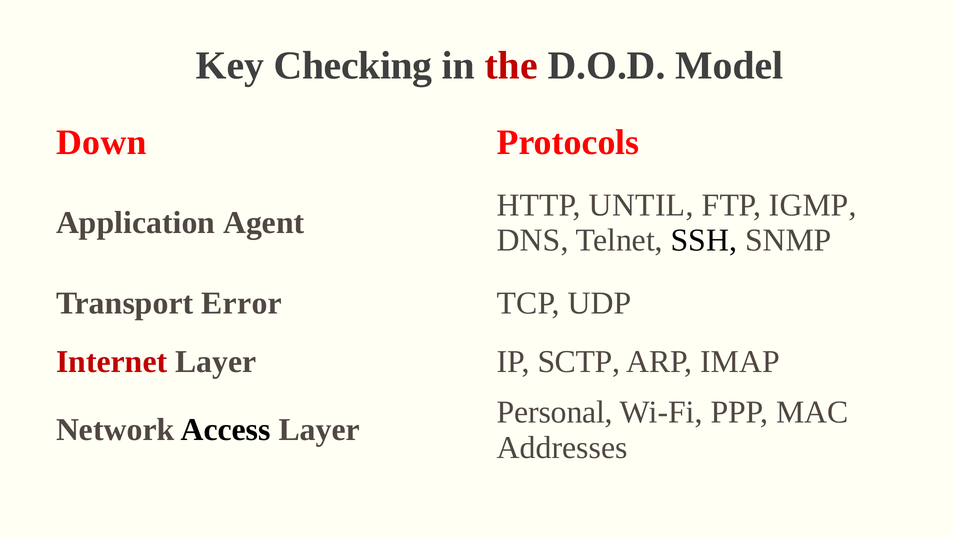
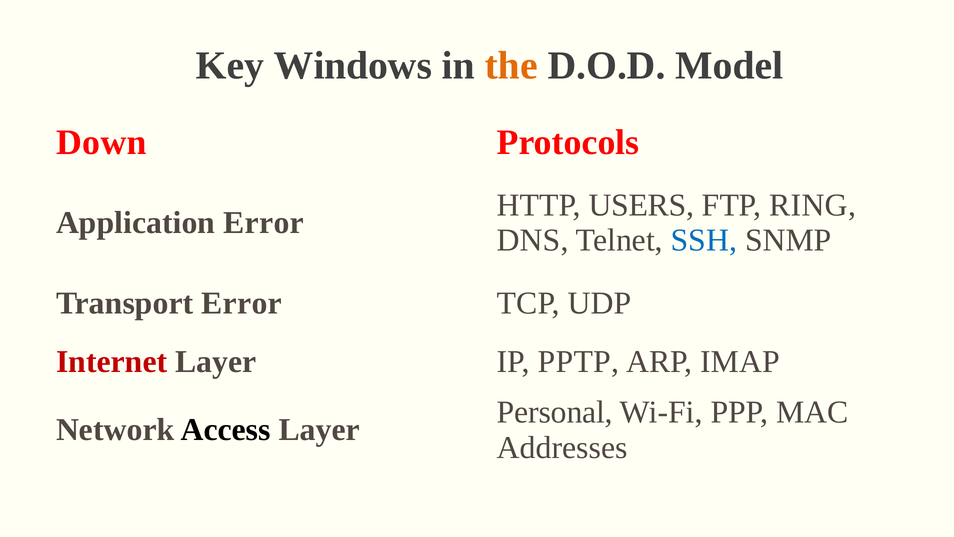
Checking: Checking -> Windows
the colour: red -> orange
UNTIL: UNTIL -> USERS
IGMP: IGMP -> RING
Application Agent: Agent -> Error
SSH colour: black -> blue
SCTP: SCTP -> PPTP
